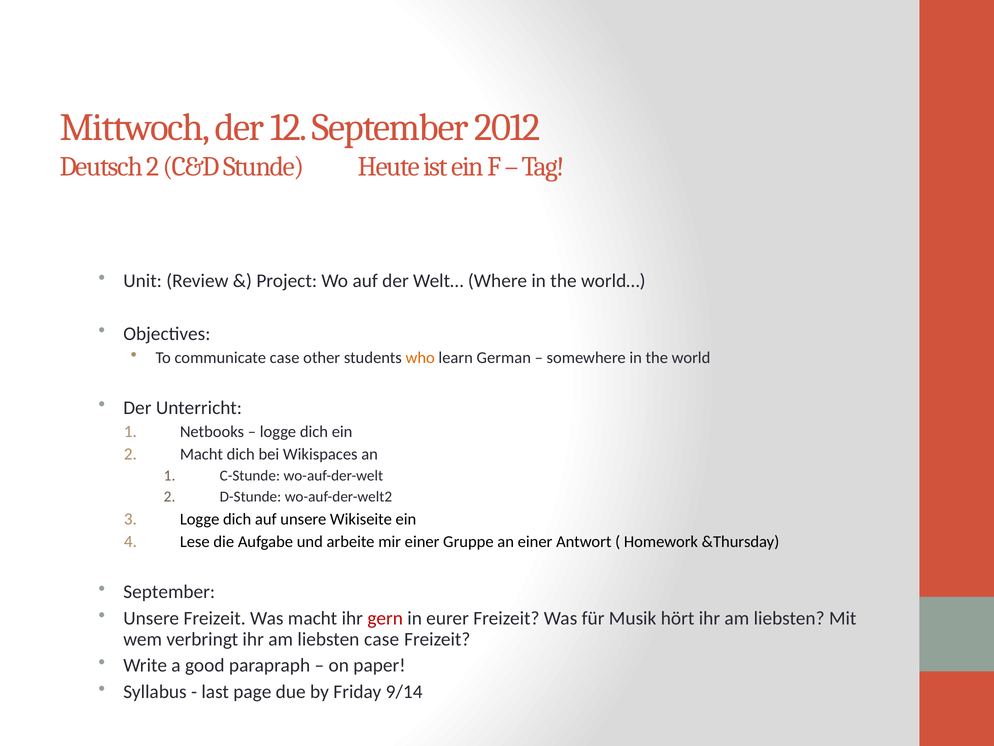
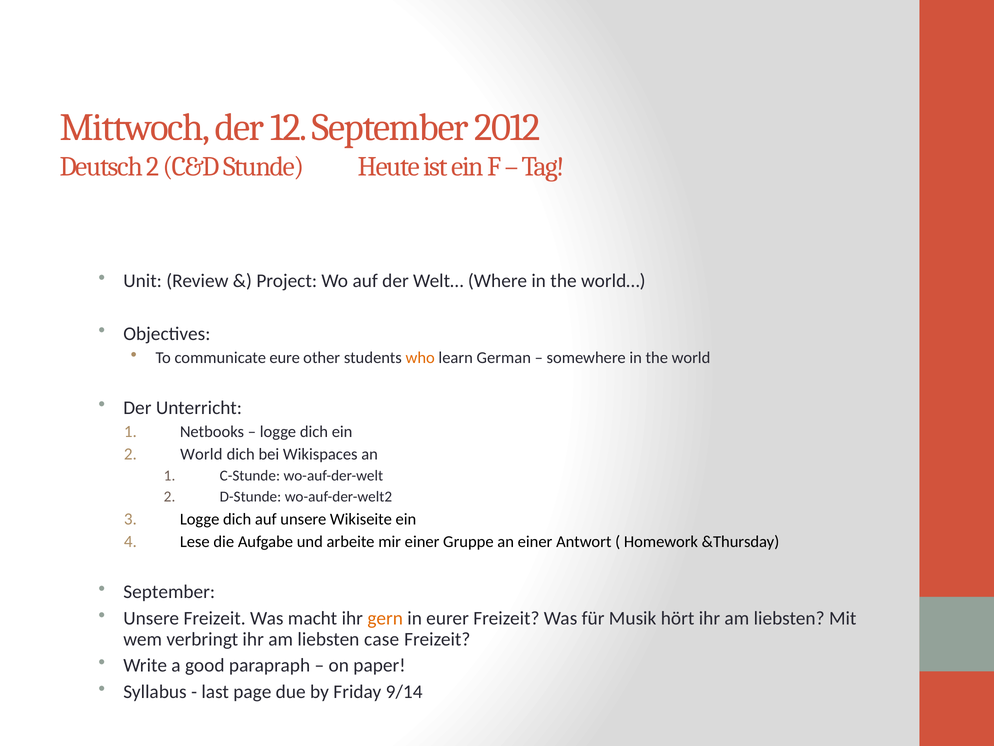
communicate case: case -> eure
2 Macht: Macht -> World
gern colour: red -> orange
